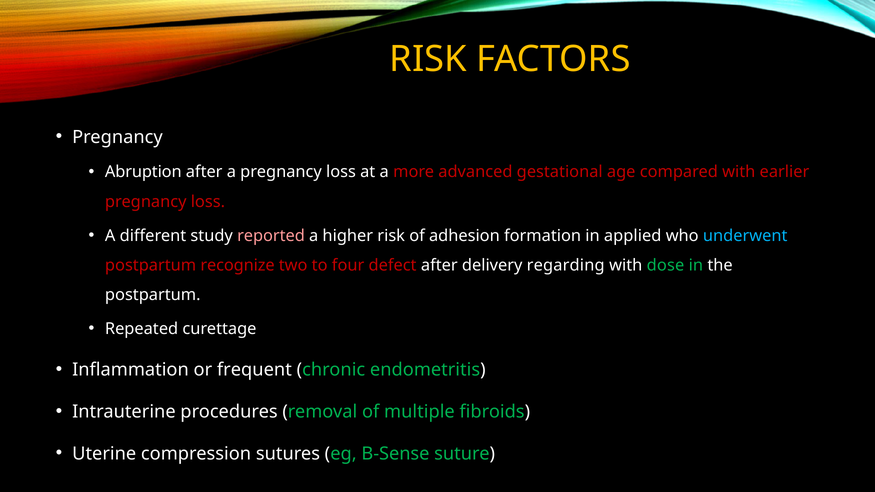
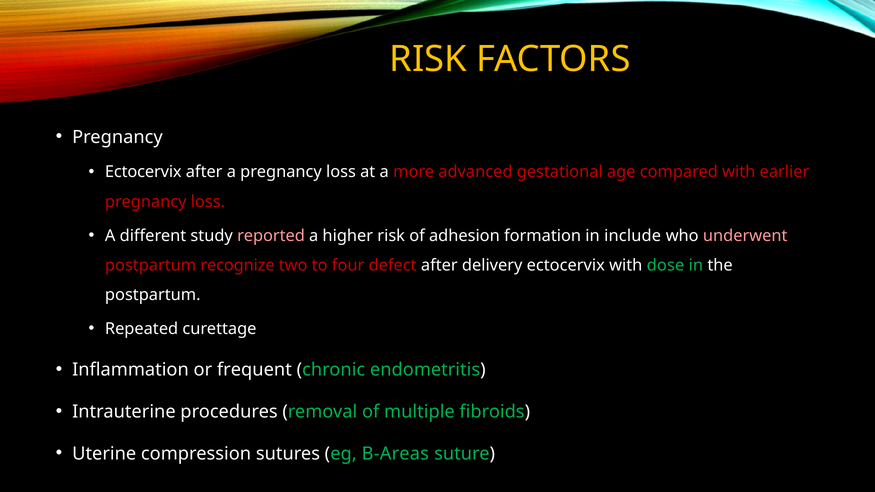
Abruption at (143, 172): Abruption -> Ectocervix
applied: applied -> include
underwent colour: light blue -> pink
delivery regarding: regarding -> ectocervix
B-Sense: B-Sense -> B-Areas
